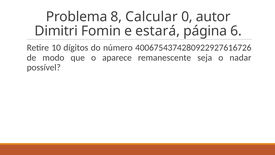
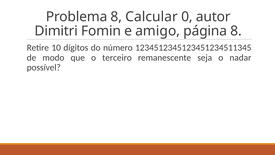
estará: estará -> amigo
página 6: 6 -> 8
4006754374280922927616726: 4006754374280922927616726 -> 1234512345123451234511345
aparece: aparece -> terceiro
